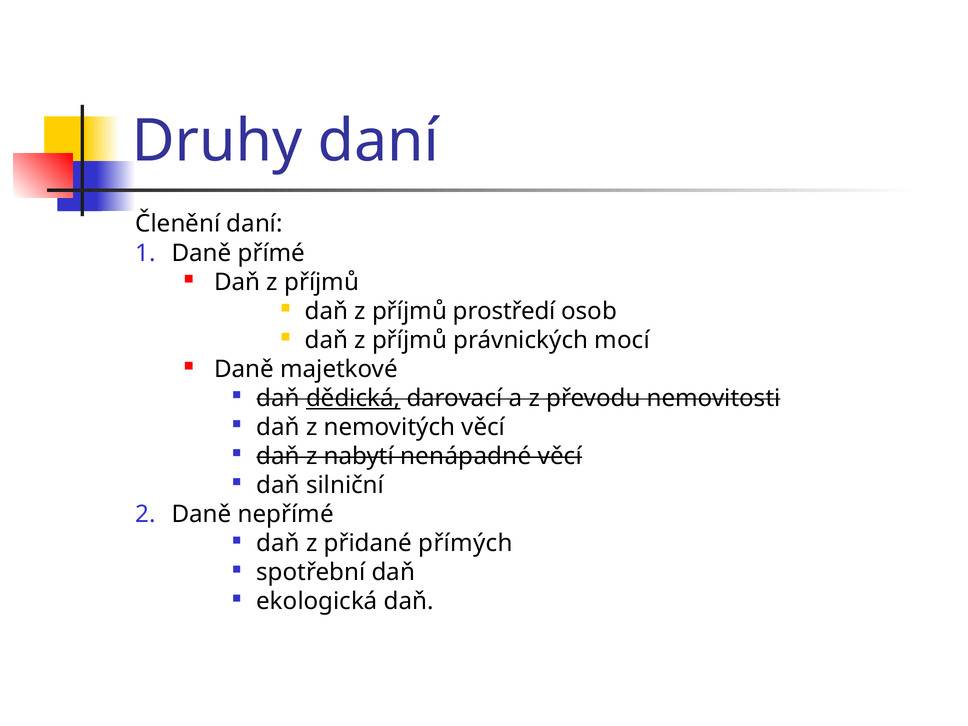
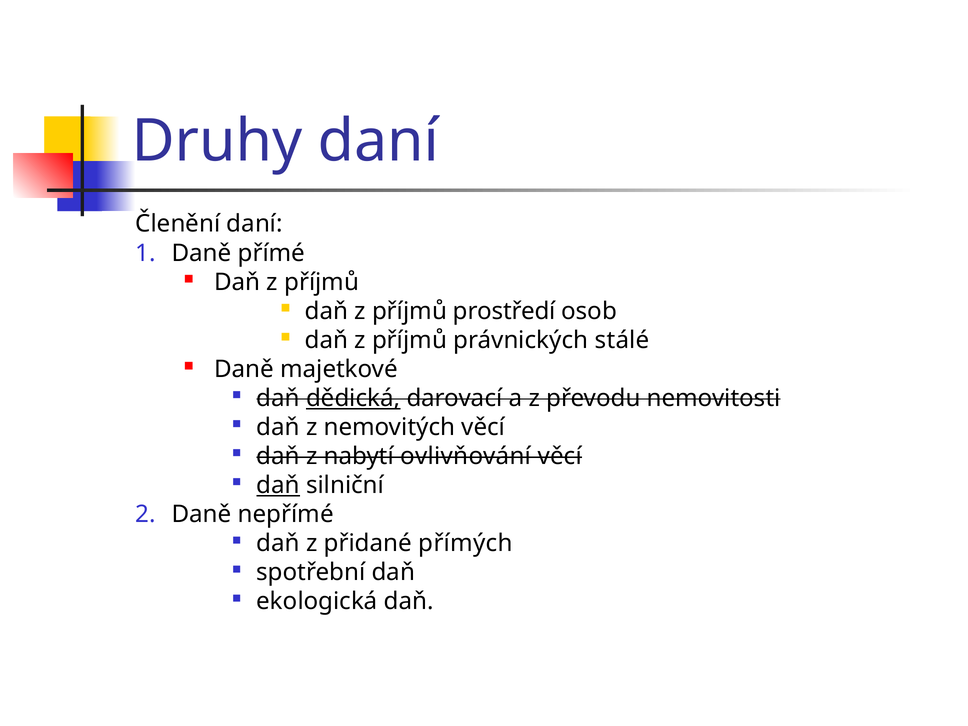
mocí: mocí -> stálé
nenápadné: nenápadné -> ovlivňování
daň at (278, 485) underline: none -> present
